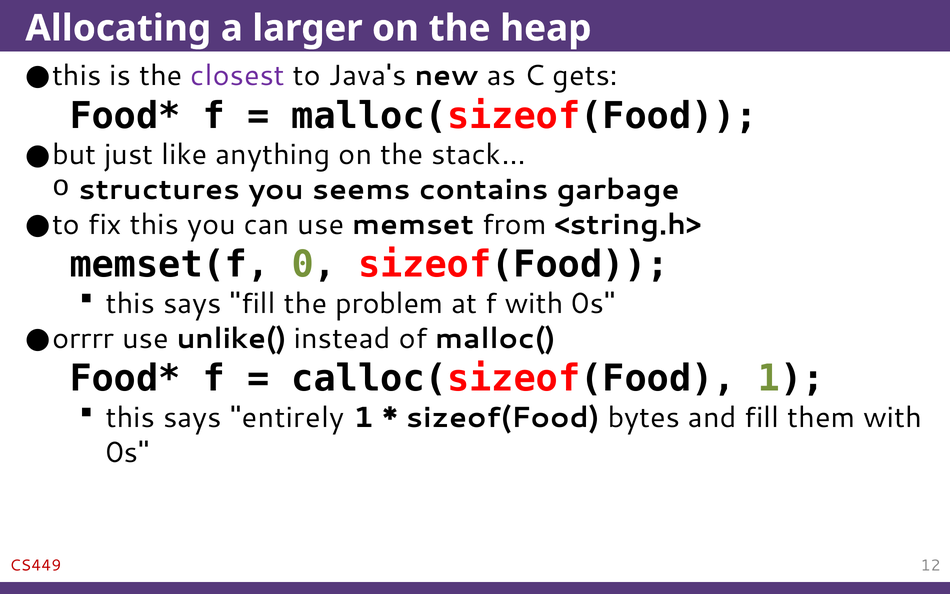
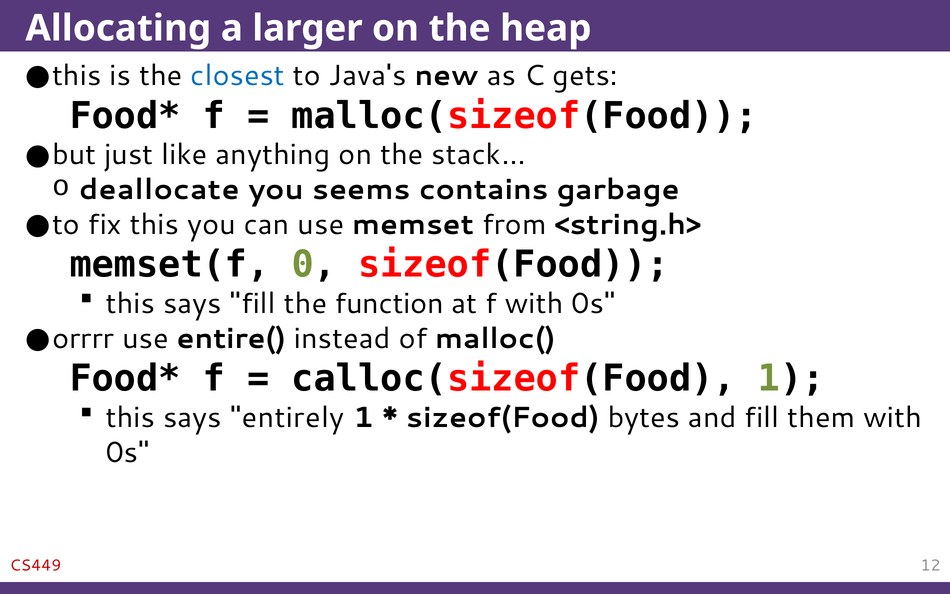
closest colour: purple -> blue
structures: structures -> deallocate
problem: problem -> function
unlike(: unlike( -> entire(
